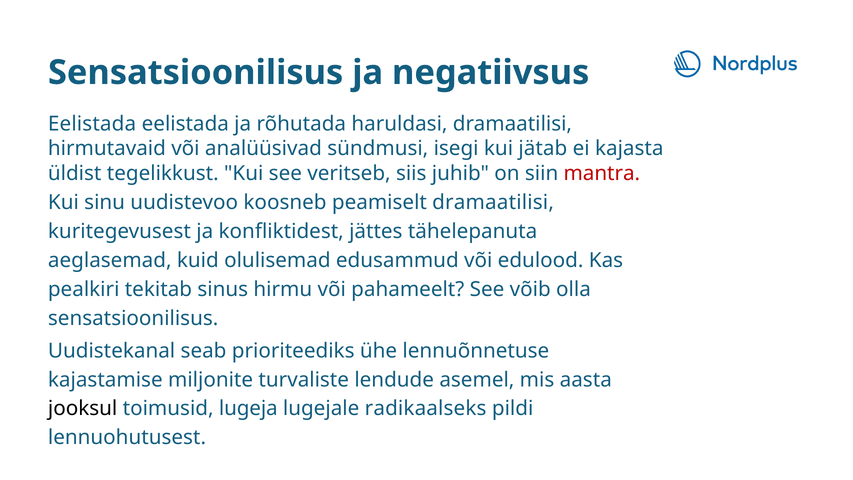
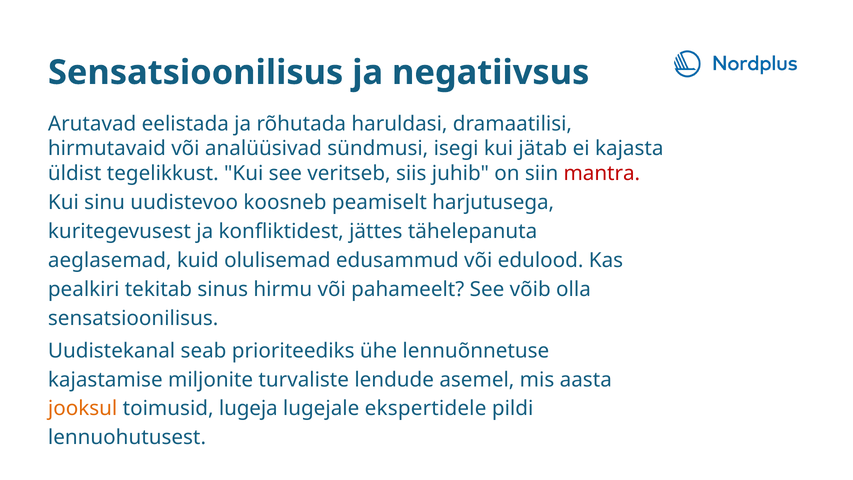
Eelistada at (92, 124): Eelistada -> Arutavad
peamiselt dramaatilisi: dramaatilisi -> harjutusega
jooksul colour: black -> orange
radikaalseks: radikaalseks -> ekspertidele
